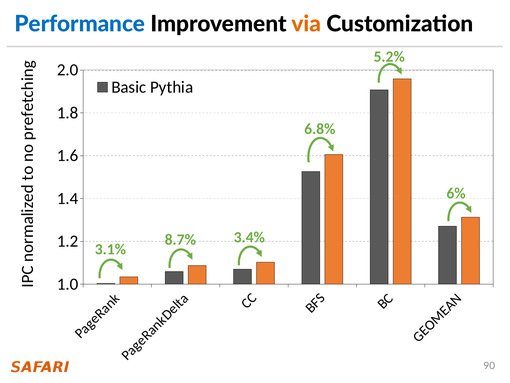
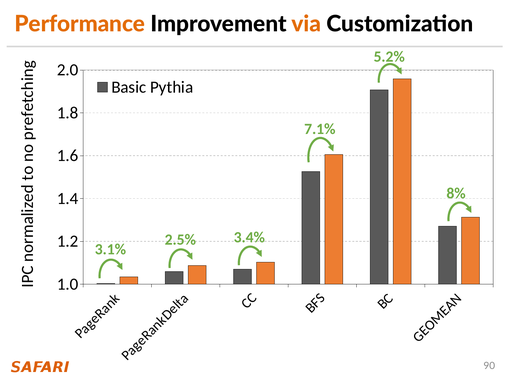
Performance colour: blue -> orange
6.8%: 6.8% -> 7.1%
6%: 6% -> 8%
8.7%: 8.7% -> 2.5%
